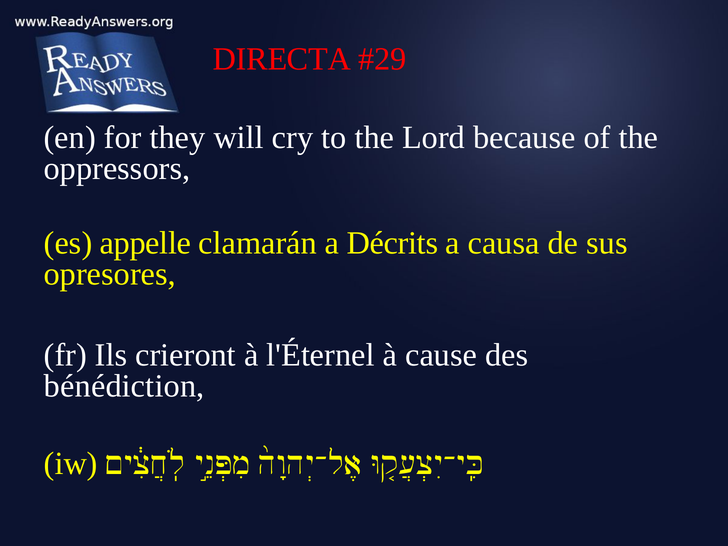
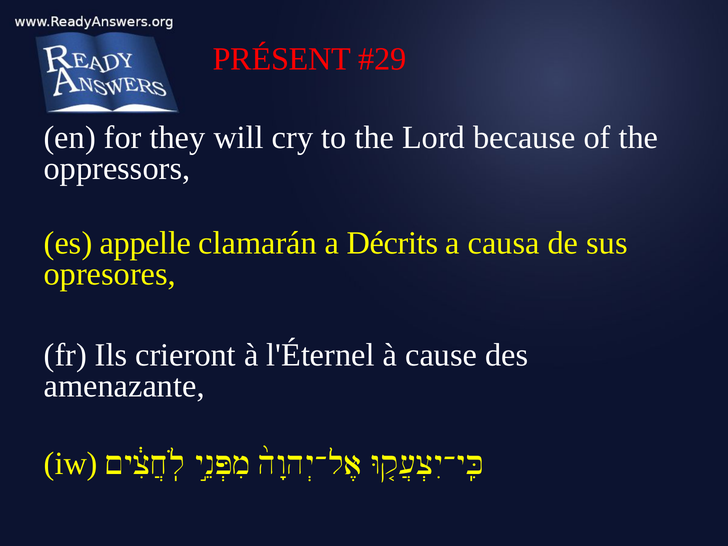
DIRECTA: DIRECTA -> PRÉSENT
bénédiction: bénédiction -> amenazante
